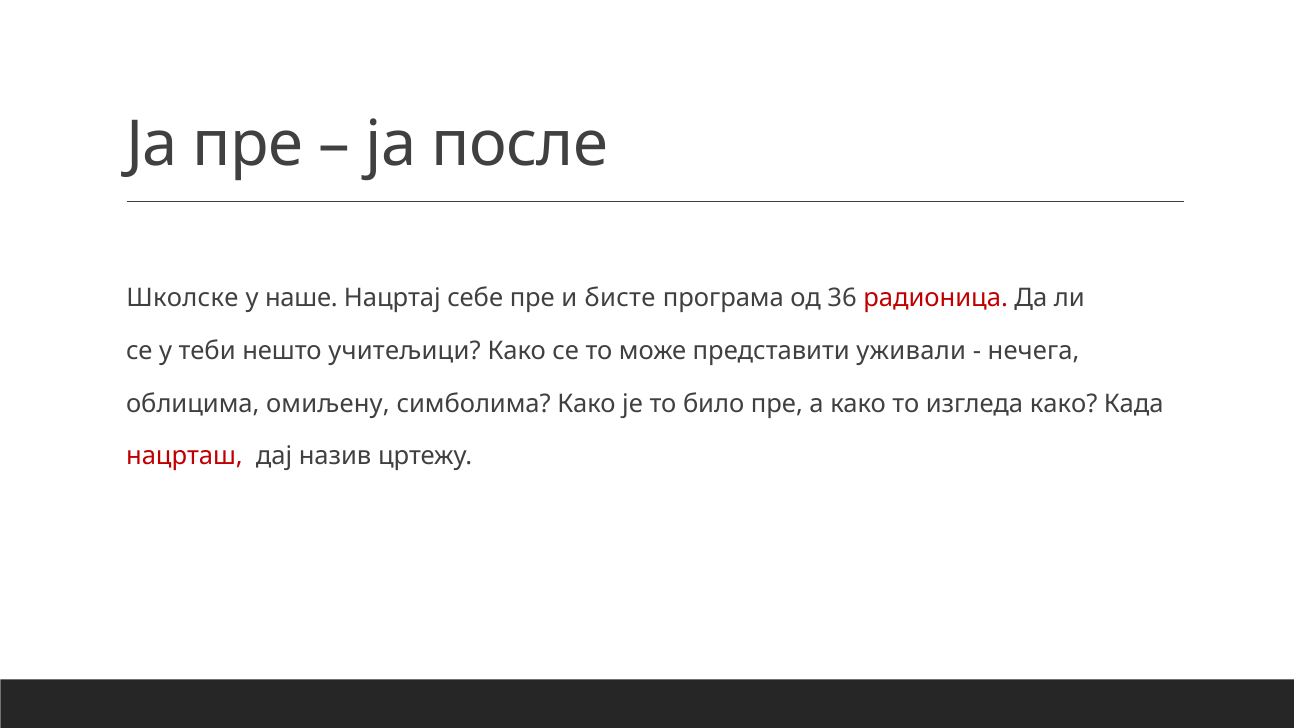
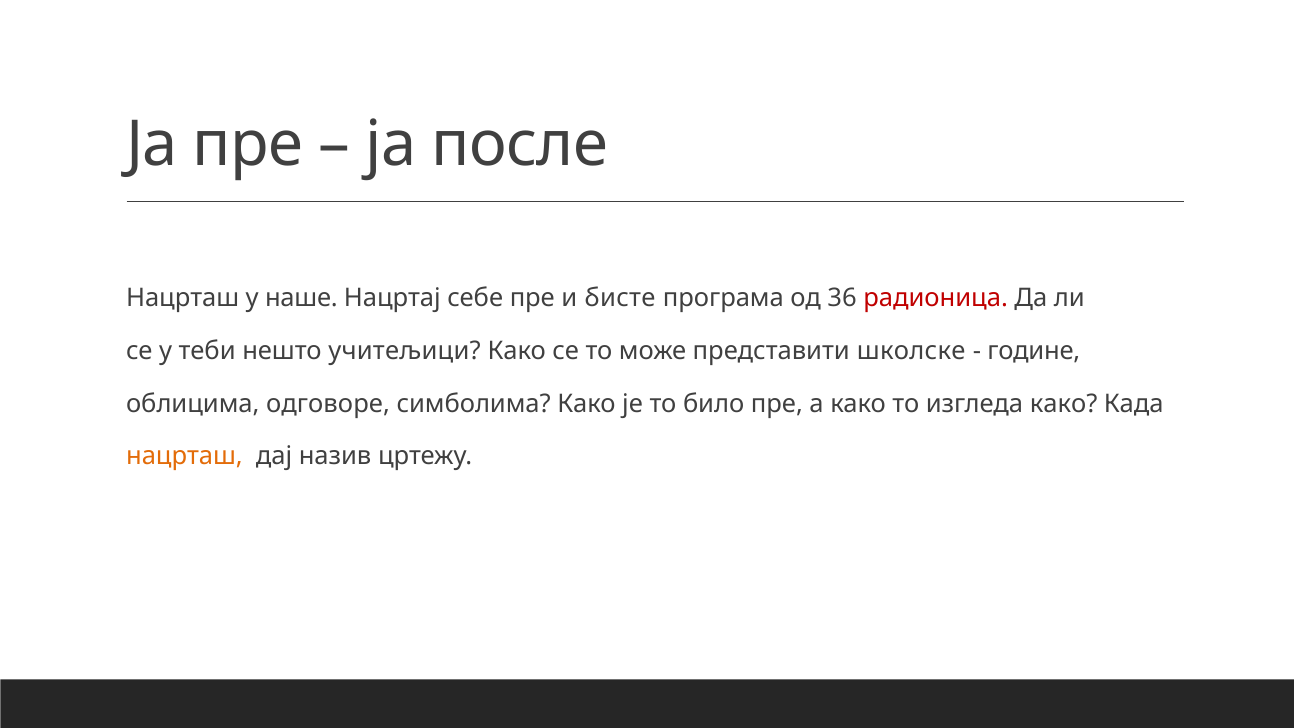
Школске at (182, 298): Школске -> Нацрташ
уживали: уживали -> школске
нечега: нечега -> године
омиљену: омиљену -> одговоре
нацрташ at (184, 456) colour: red -> orange
